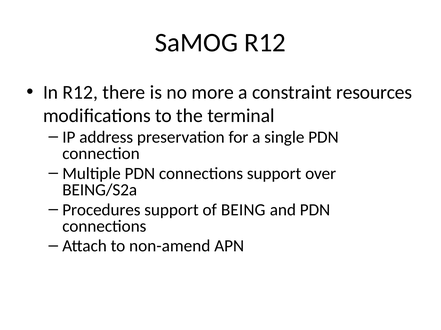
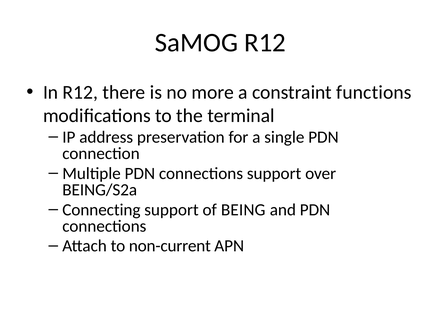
resources: resources -> functions
Procedures: Procedures -> Connecting
non-amend: non-amend -> non-current
